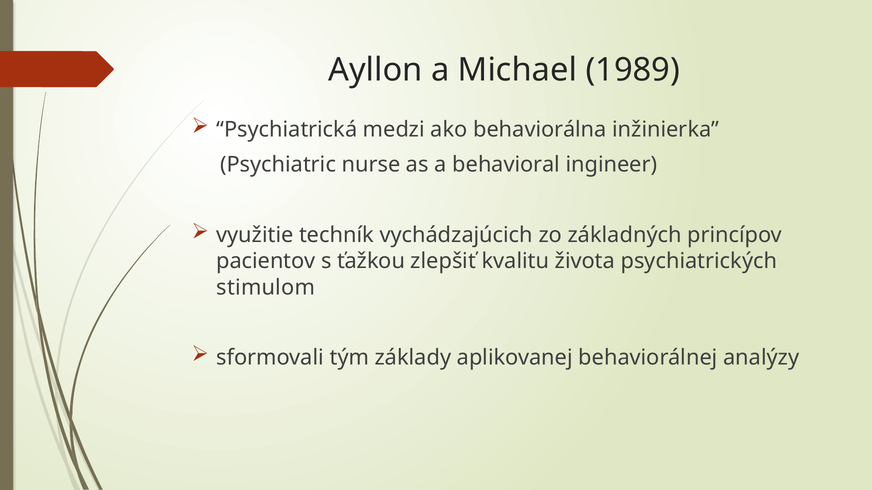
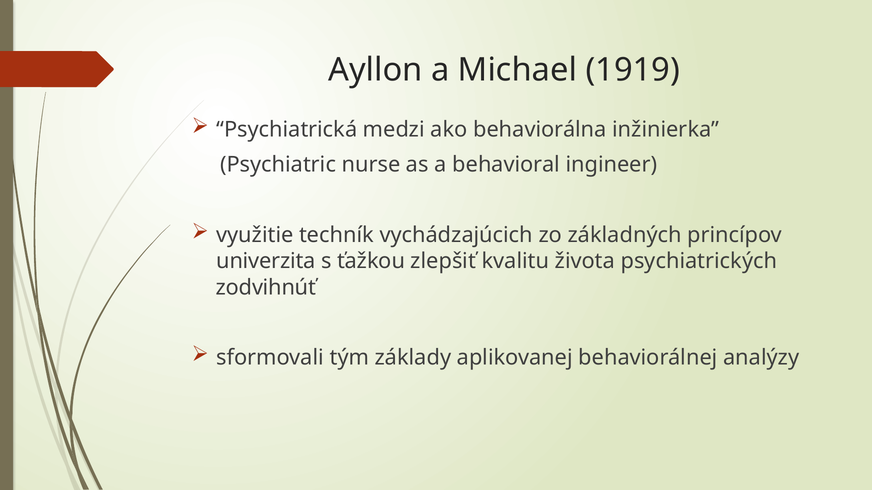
1989: 1989 -> 1919
pacientov: pacientov -> univerzita
stimulom: stimulom -> zodvihnúť
